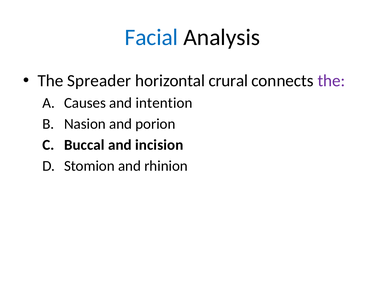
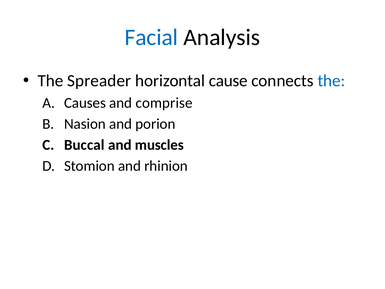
crural: crural -> cause
the at (331, 81) colour: purple -> blue
intention: intention -> comprise
incision: incision -> muscles
